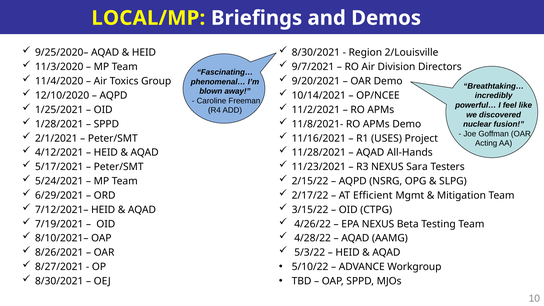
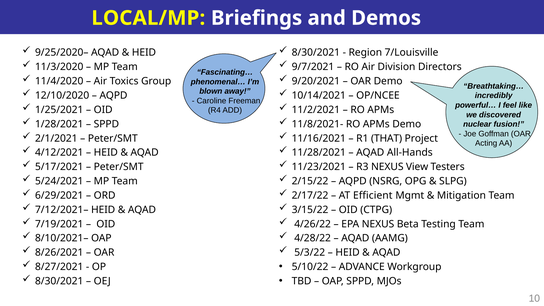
2/Louisville: 2/Louisville -> 7/Louisville
USES: USES -> THAT
Sara: Sara -> View
